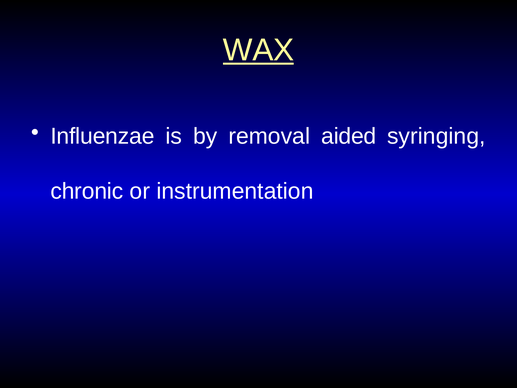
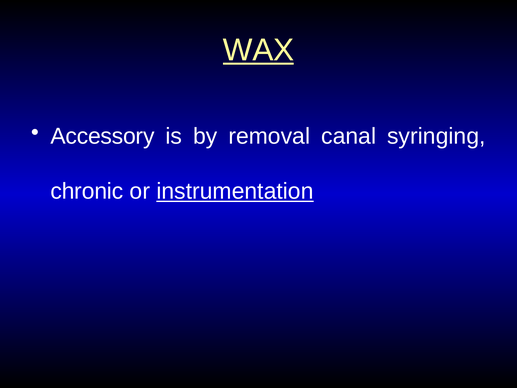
Influenzae: Influenzae -> Accessory
aided: aided -> canal
instrumentation underline: none -> present
